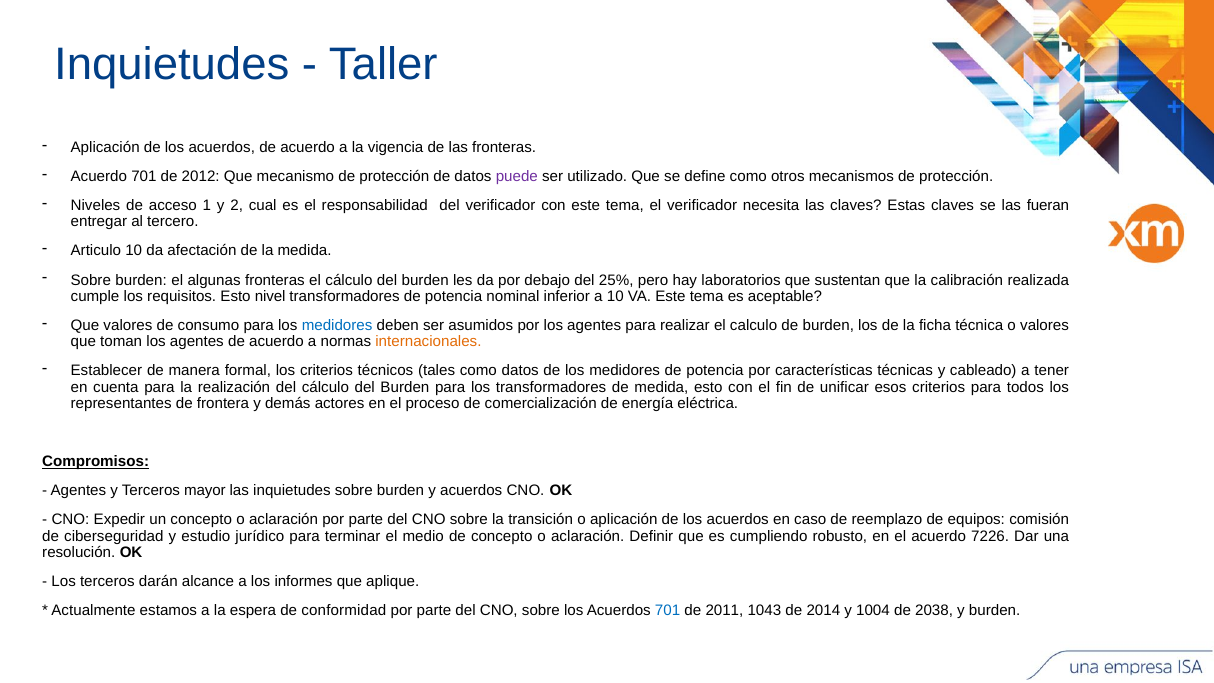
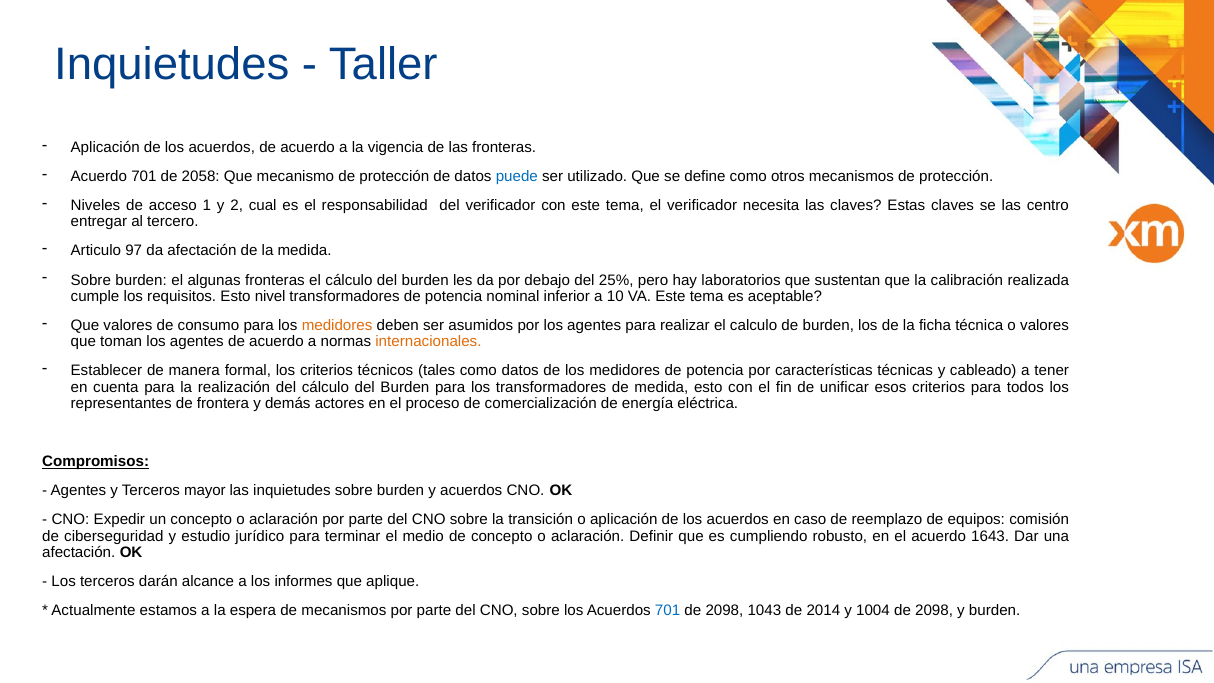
2012: 2012 -> 2058
puede colour: purple -> blue
fueran: fueran -> centro
Articulo 10: 10 -> 97
medidores at (337, 325) colour: blue -> orange
7226: 7226 -> 1643
resolución at (79, 552): resolución -> afectación
de conformidad: conformidad -> mecanismos
2011 at (724, 611): 2011 -> 2098
1004 de 2038: 2038 -> 2098
